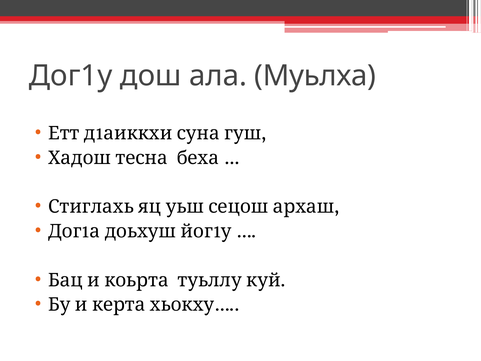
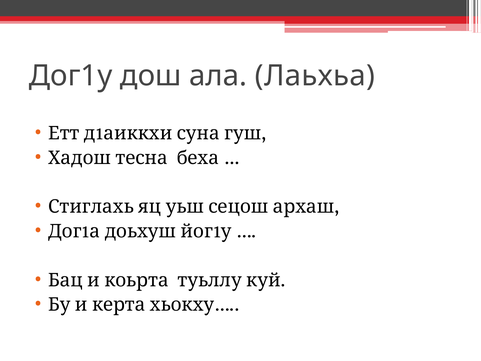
Муьлха: Муьлха -> Лаьхьа
